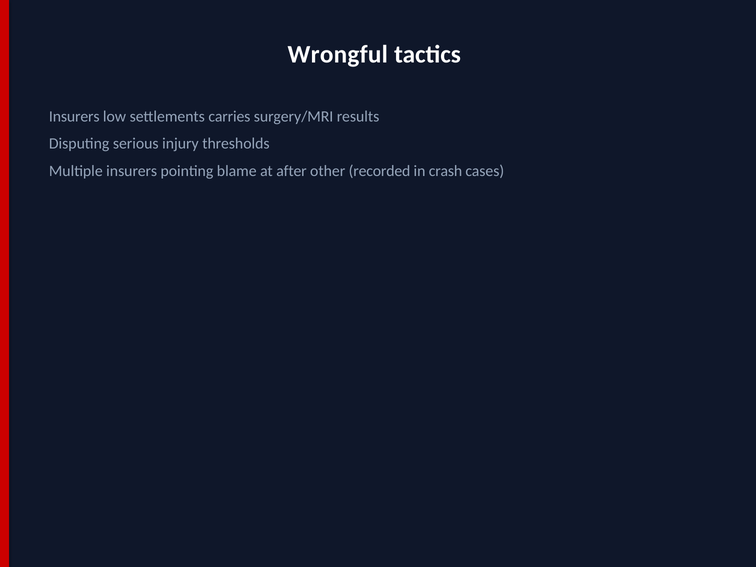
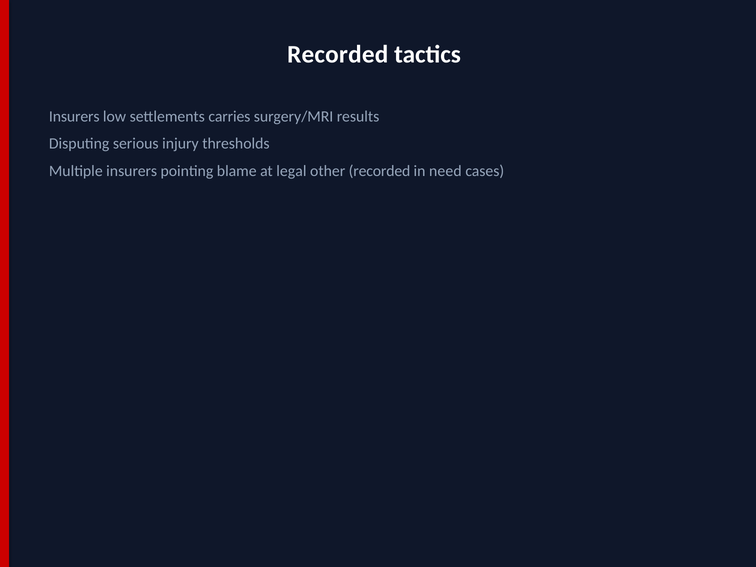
Wrongful at (338, 55): Wrongful -> Recorded
after: after -> legal
crash: crash -> need
